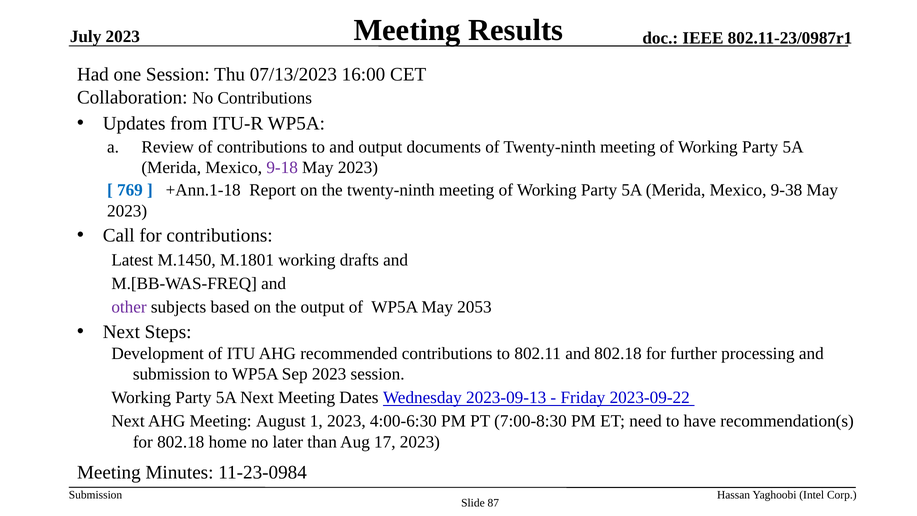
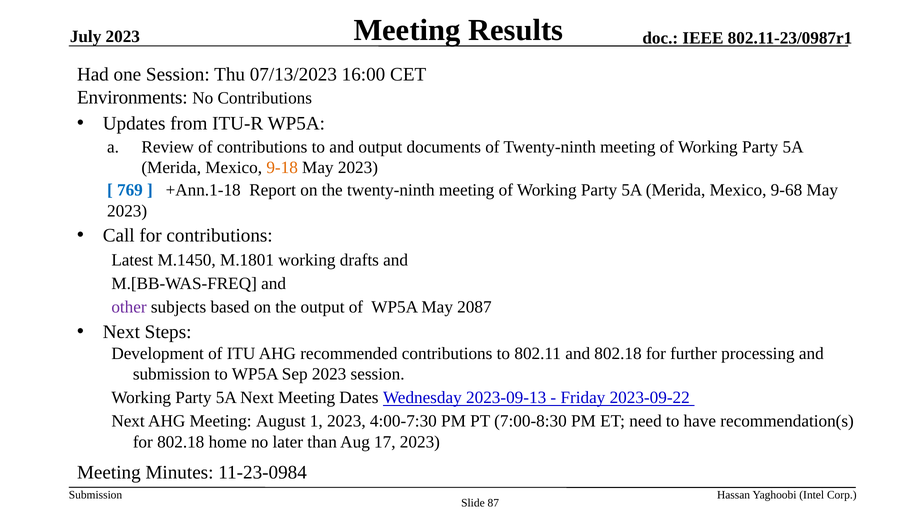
Collaboration: Collaboration -> Environments
9-18 colour: purple -> orange
9-38: 9-38 -> 9-68
2053: 2053 -> 2087
4:00-6:30: 4:00-6:30 -> 4:00-7:30
